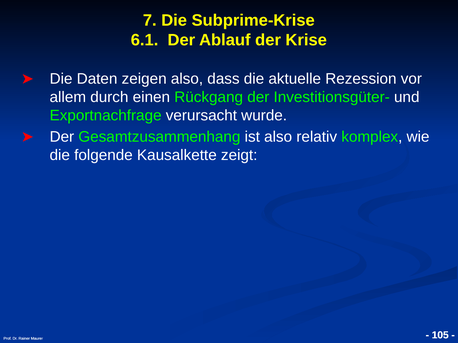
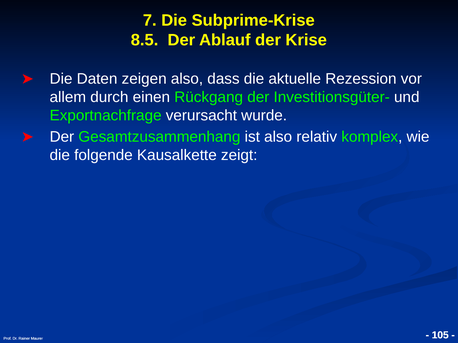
6.1: 6.1 -> 8.5
